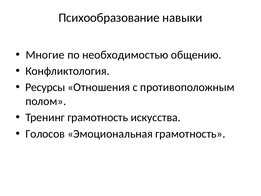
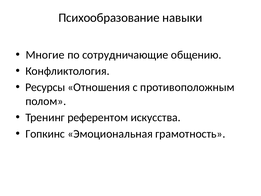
необходимостью: необходимостью -> сотрудничающие
Тренинг грамотность: грамотность -> референтом
Голосов: Голосов -> Гопкинс
